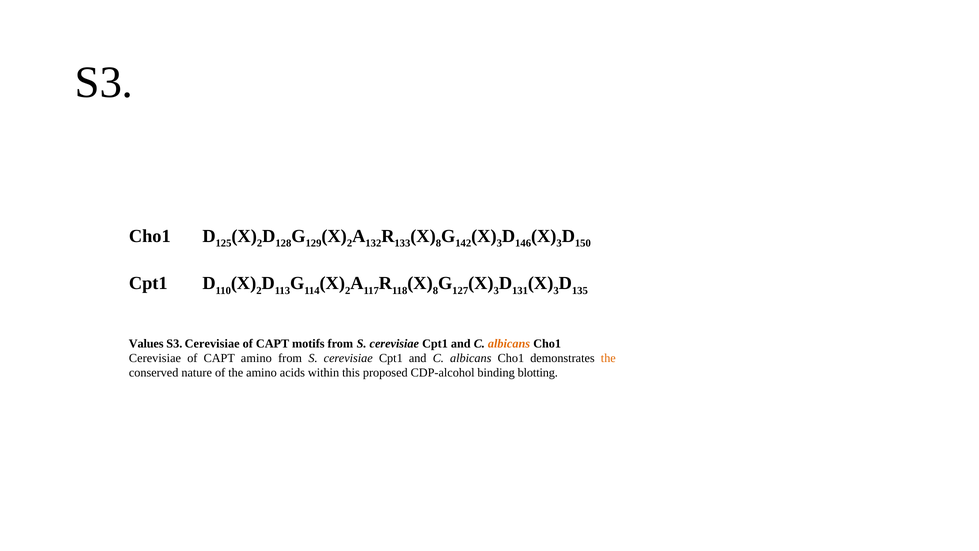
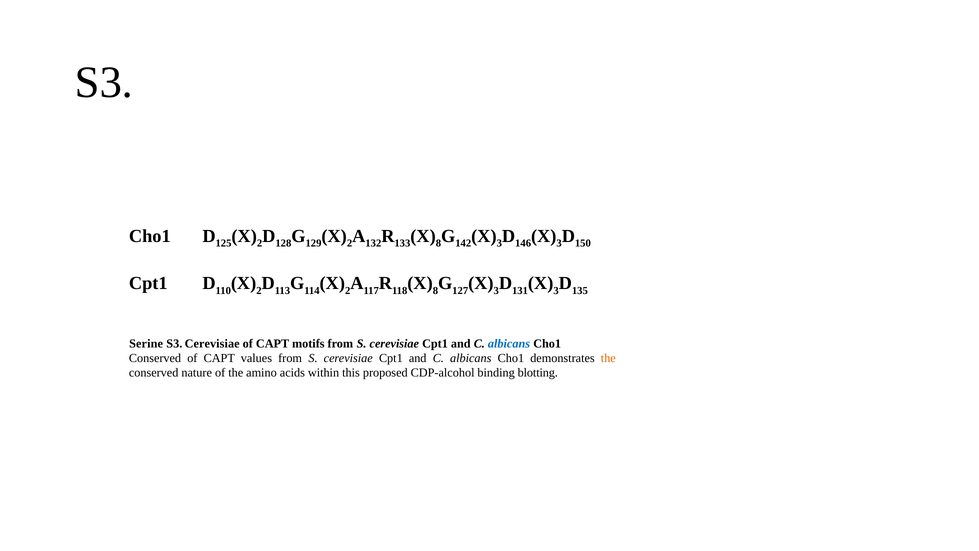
Values: Values -> Serine
albicans at (509, 343) colour: orange -> blue
Cerevisiae at (155, 358): Cerevisiae -> Conserved
CAPT amino: amino -> values
